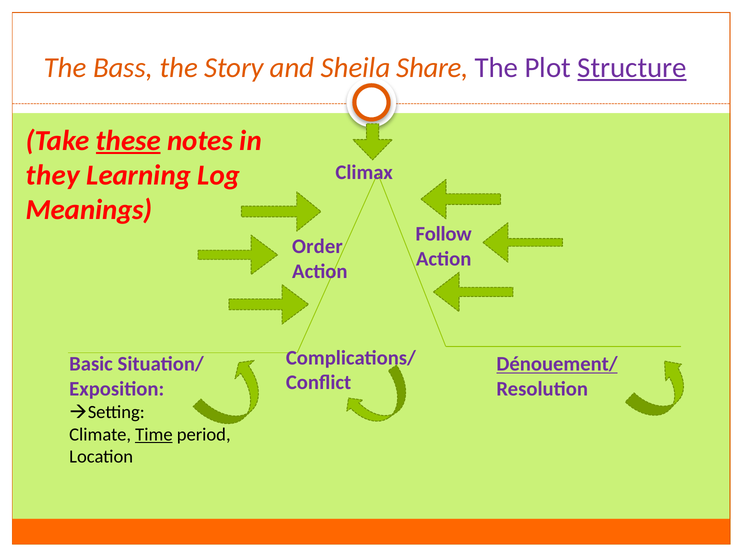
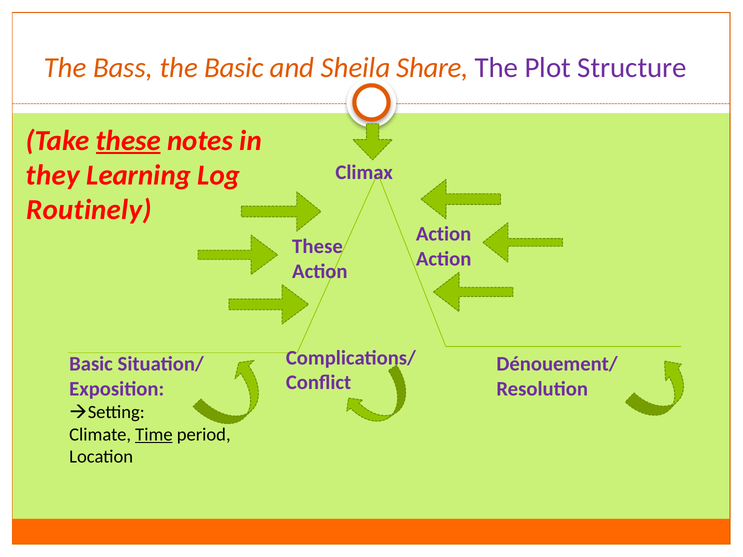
the Story: Story -> Basic
Structure underline: present -> none
Meanings: Meanings -> Routinely
Follow at (444, 234): Follow -> Action
Order at (317, 247): Order -> These
Dénouement/ underline: present -> none
